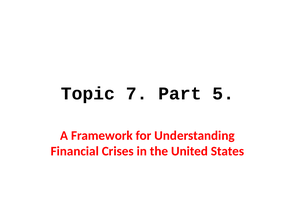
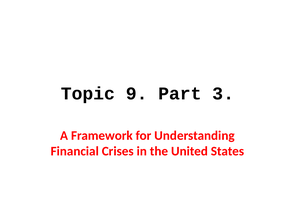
7: 7 -> 9
5: 5 -> 3
